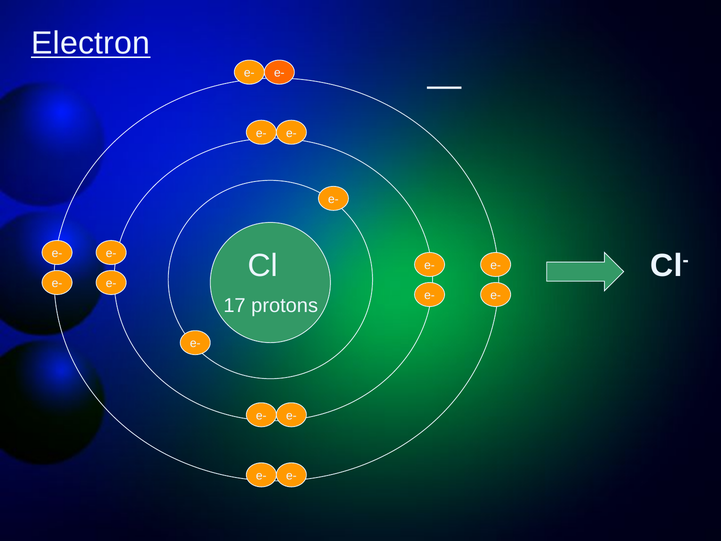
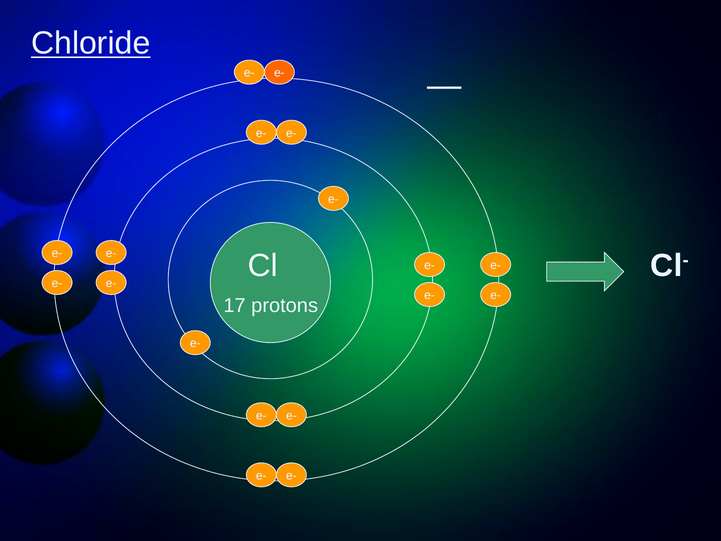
Electron: Electron -> Chloride
